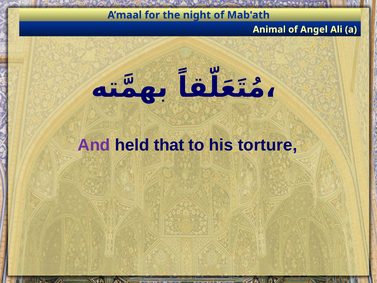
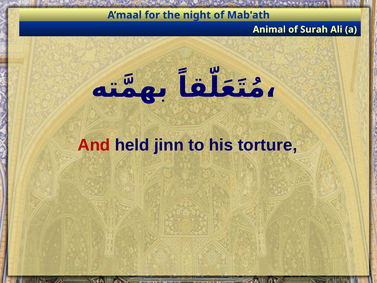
Angel: Angel -> Surah
And colour: purple -> red
that: that -> jinn
